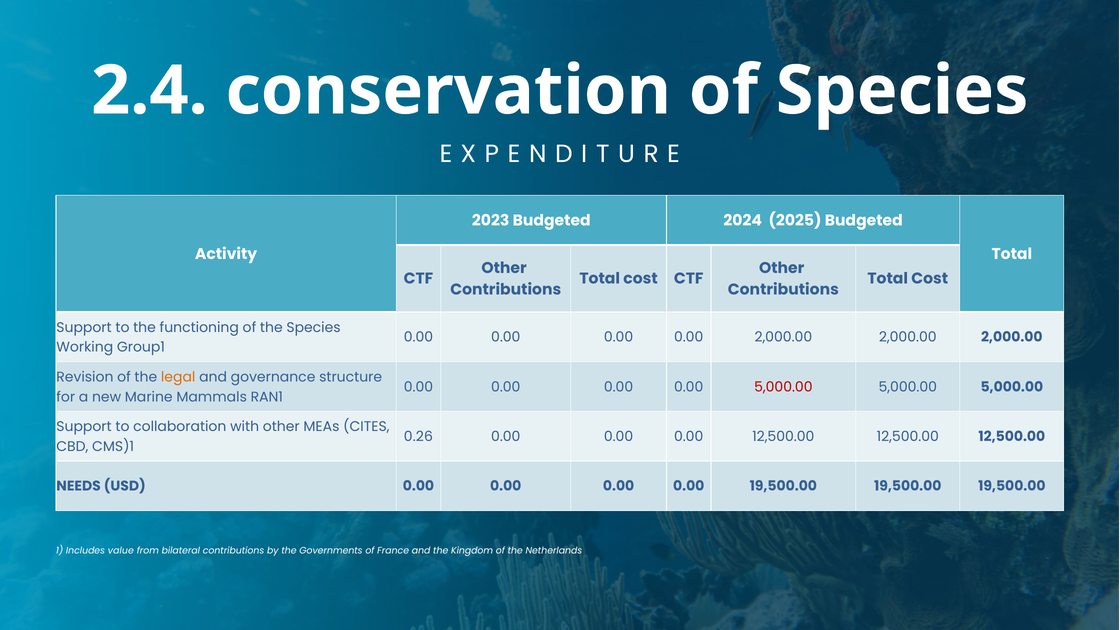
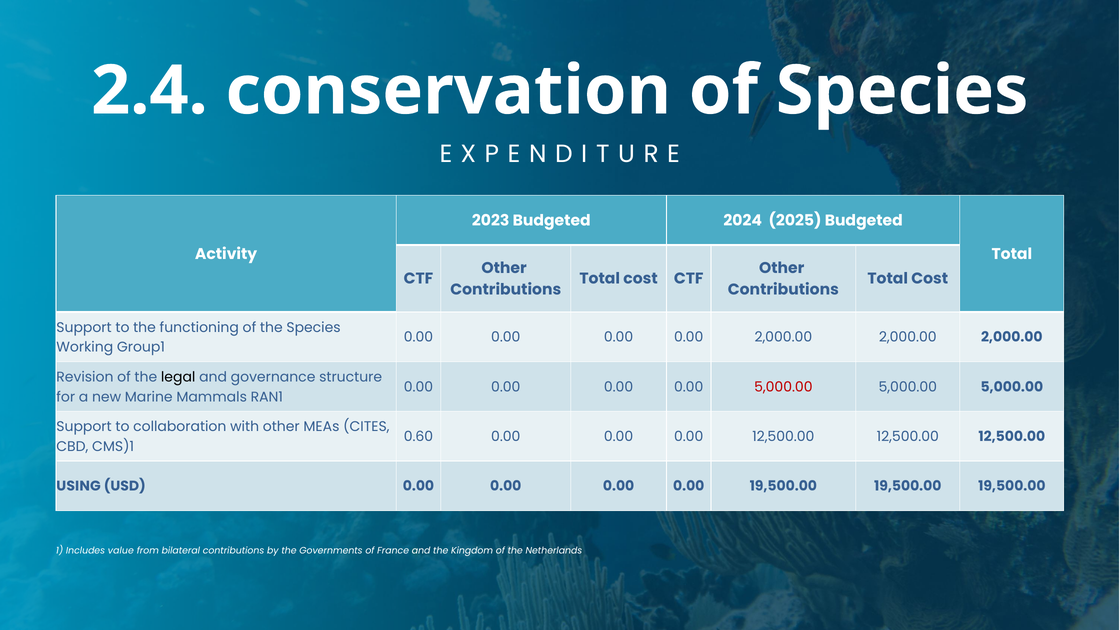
legal colour: orange -> black
0.26: 0.26 -> 0.60
NEEDS: NEEDS -> USING
